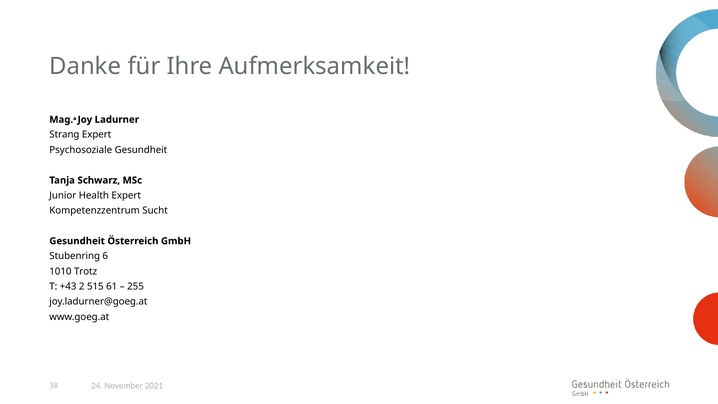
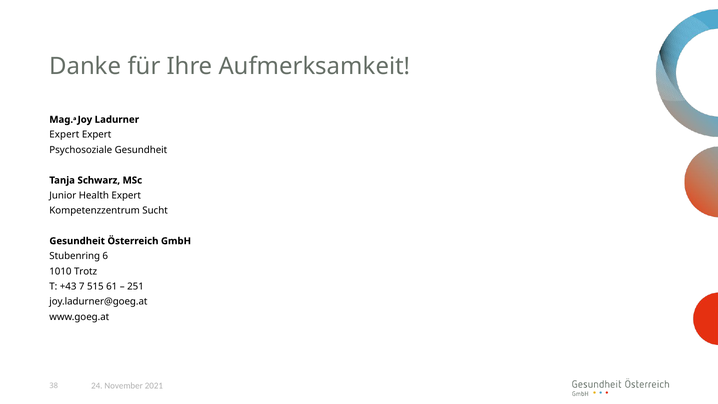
Strang at (64, 135): Strang -> Expert
2: 2 -> 7
255: 255 -> 251
